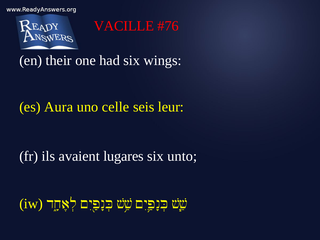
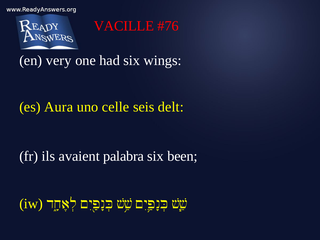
their: their -> very
leur: leur -> delt
lugares: lugares -> palabra
unto: unto -> been
